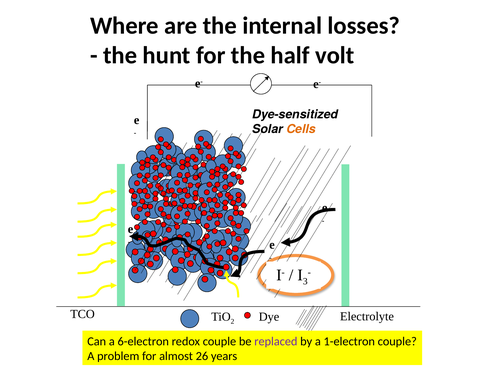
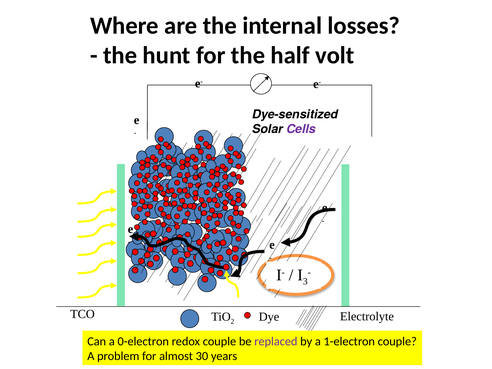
Cells colour: orange -> purple
6-electron: 6-electron -> 0-electron
26: 26 -> 30
